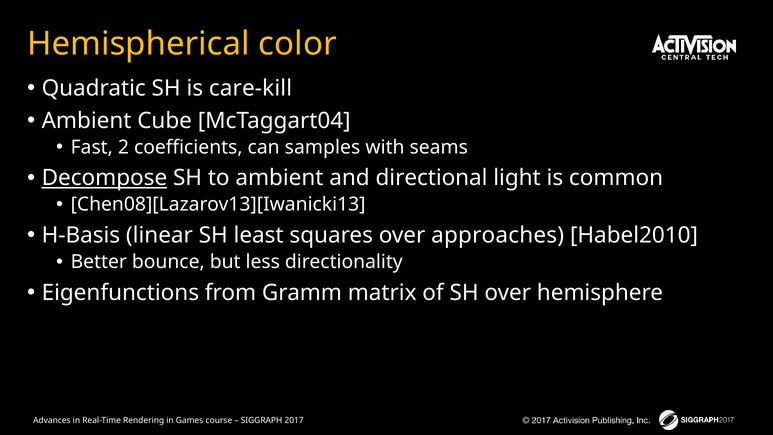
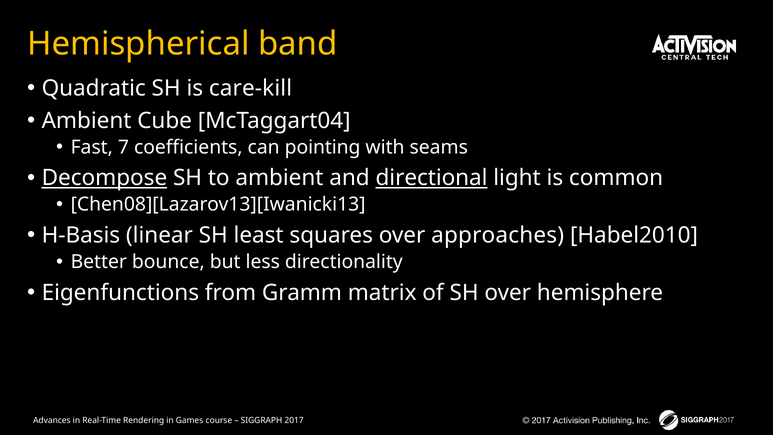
color: color -> band
2: 2 -> 7
samples: samples -> pointing
directional underline: none -> present
